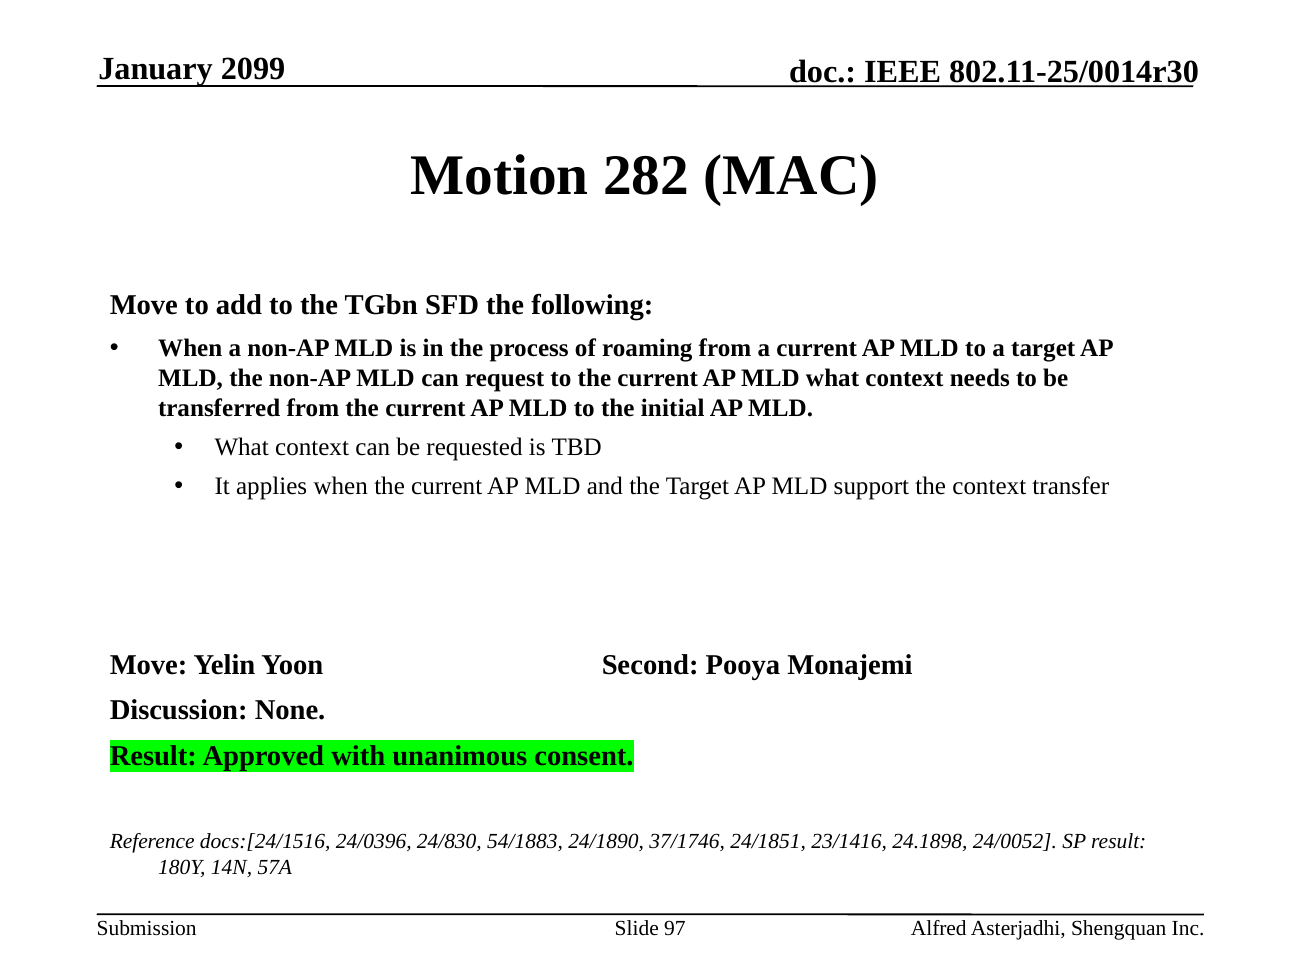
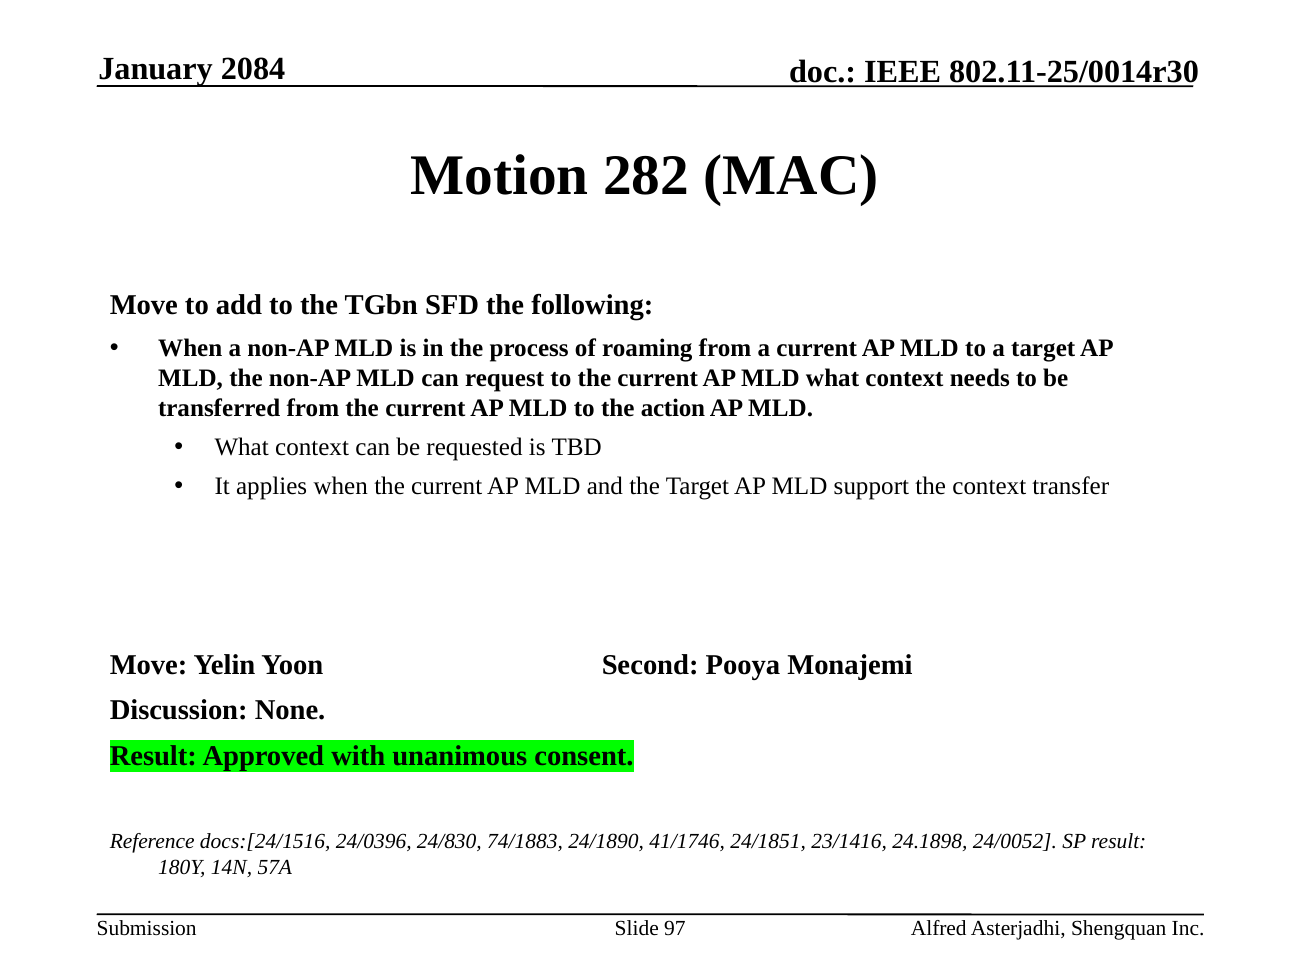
2099: 2099 -> 2084
initial: initial -> action
54/1883: 54/1883 -> 74/1883
37/1746: 37/1746 -> 41/1746
